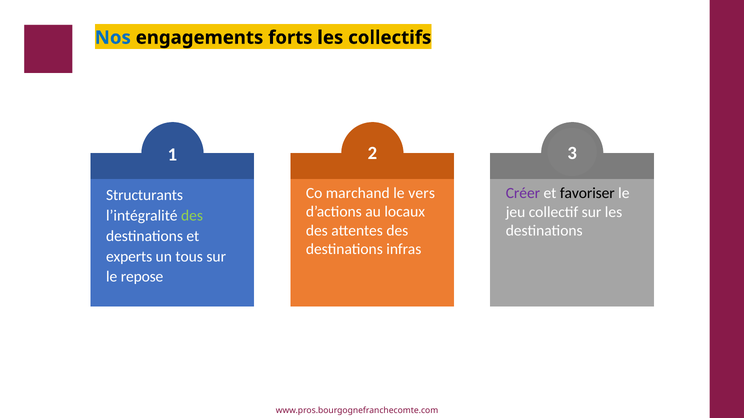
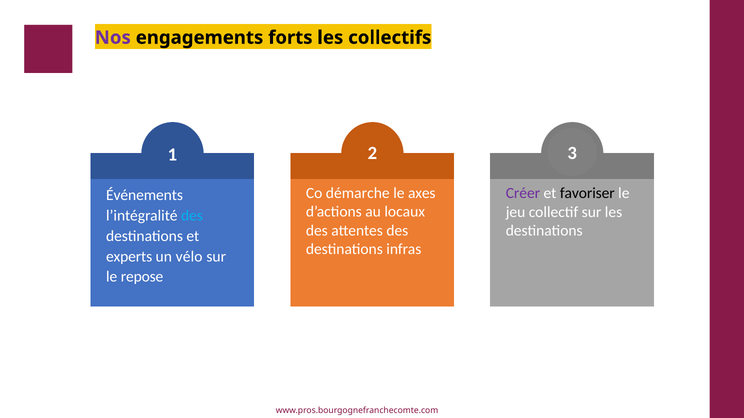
Nos colour: blue -> purple
marchand: marchand -> démarche
vers: vers -> axes
Structurants: Structurants -> Événements
des at (192, 216) colour: light green -> light blue
tous: tous -> vélo
